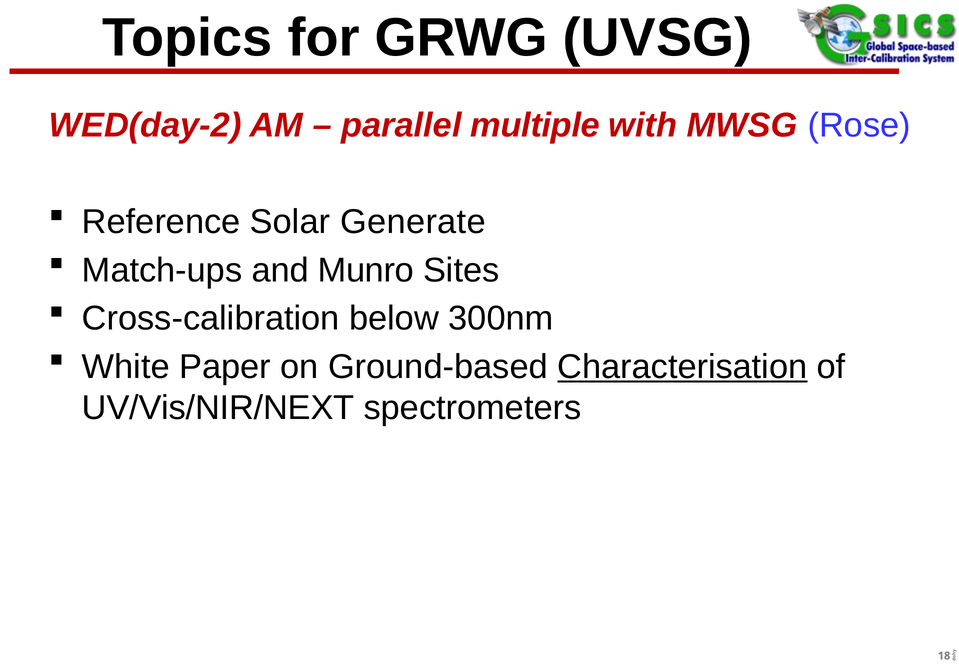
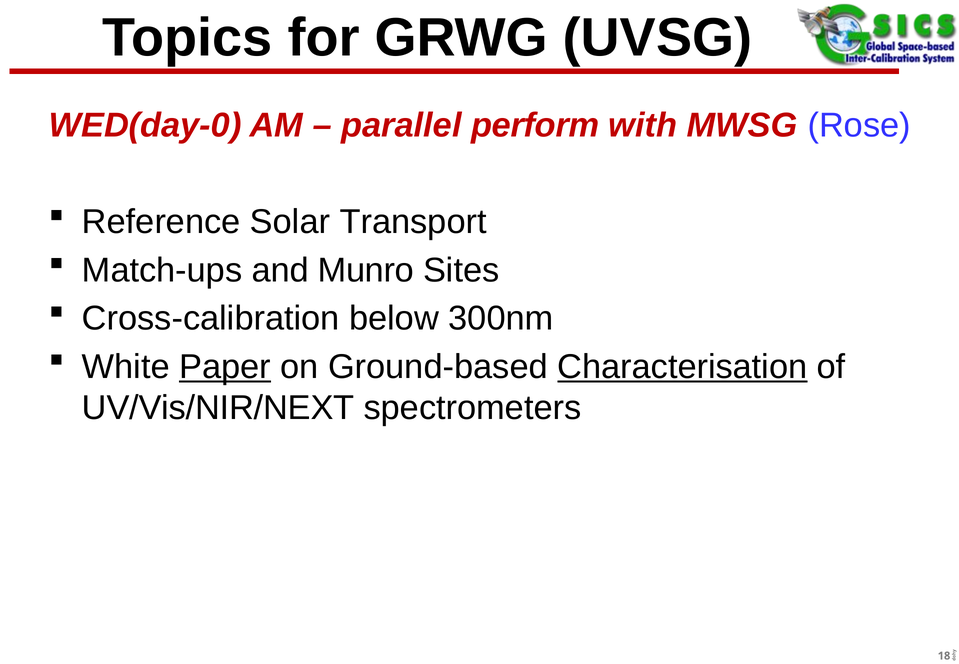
WED(day-2: WED(day-2 -> WED(day-0
multiple: multiple -> perform
Generate: Generate -> Transport
Paper underline: none -> present
